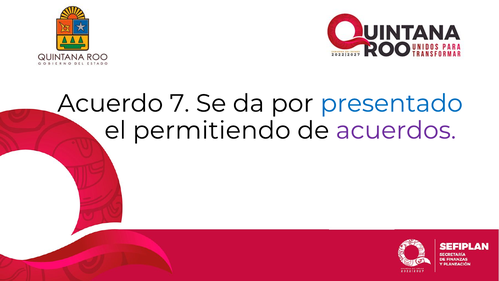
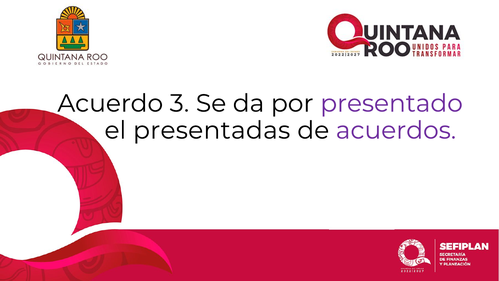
7: 7 -> 3
presentado colour: blue -> purple
permitiendo: permitiendo -> presentadas
